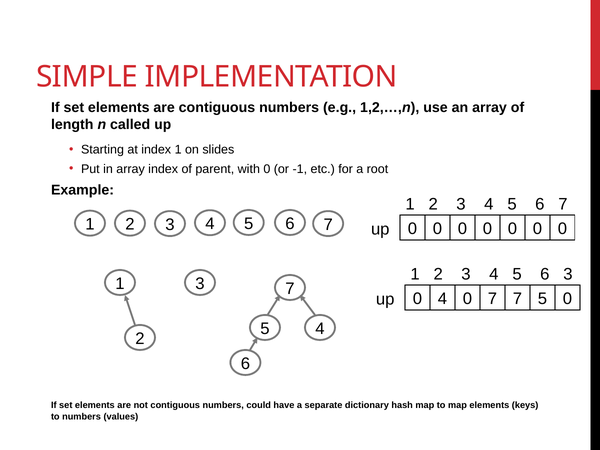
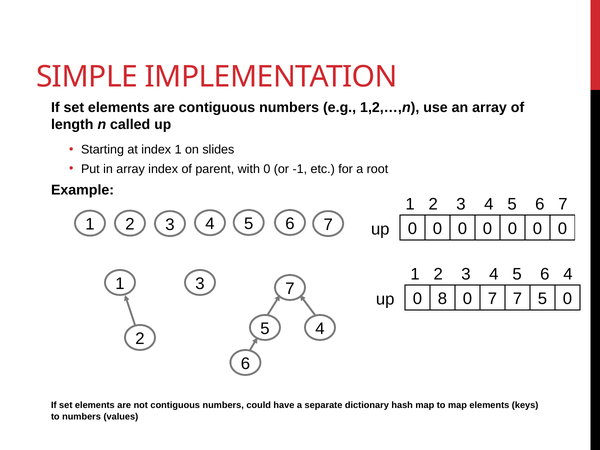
6 3: 3 -> 4
0 4: 4 -> 8
